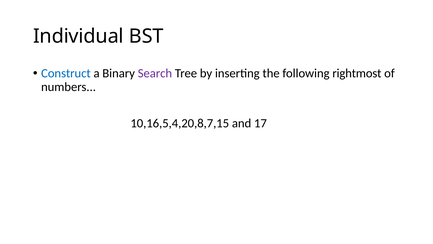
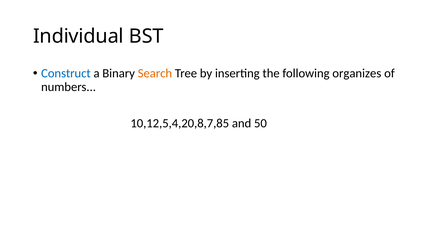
Search colour: purple -> orange
rightmost: rightmost -> organizes
10,16,5,4,20,8,7,15: 10,16,5,4,20,8,7,15 -> 10,12,5,4,20,8,7,85
17: 17 -> 50
